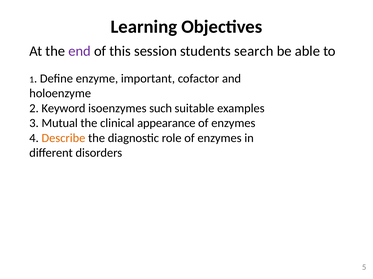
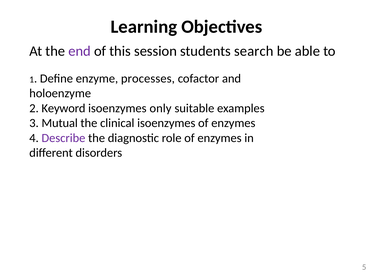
important: important -> processes
such: such -> only
clinical appearance: appearance -> isoenzymes
Describe colour: orange -> purple
